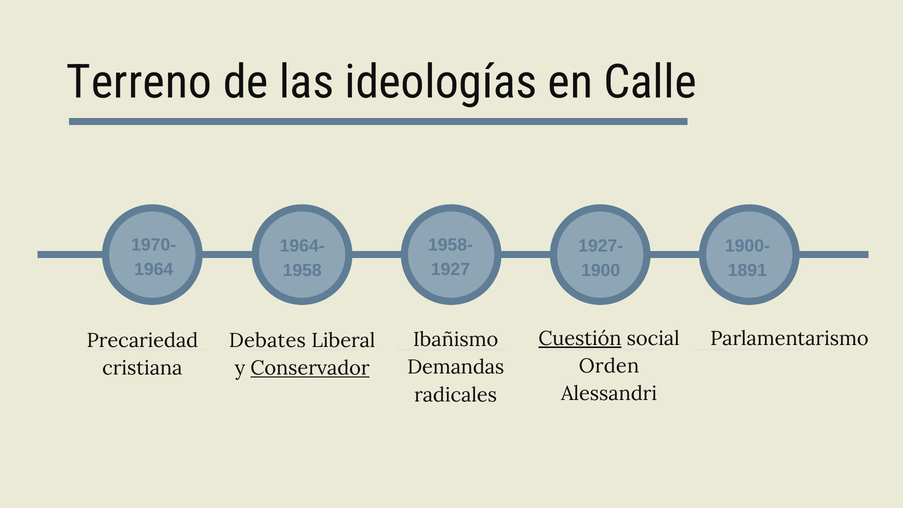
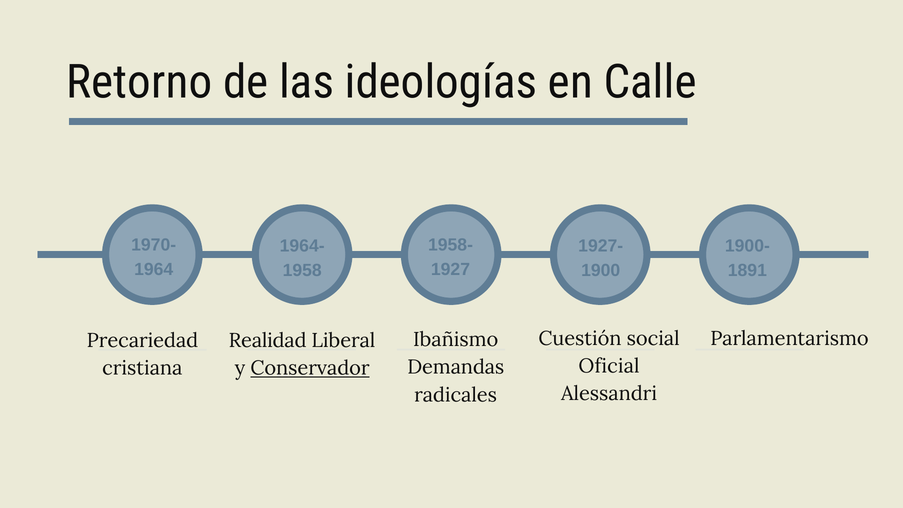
Terreno: Terreno -> Retorno
Cuestión underline: present -> none
Debates: Debates -> Realidad
Orden: Orden -> Oficial
